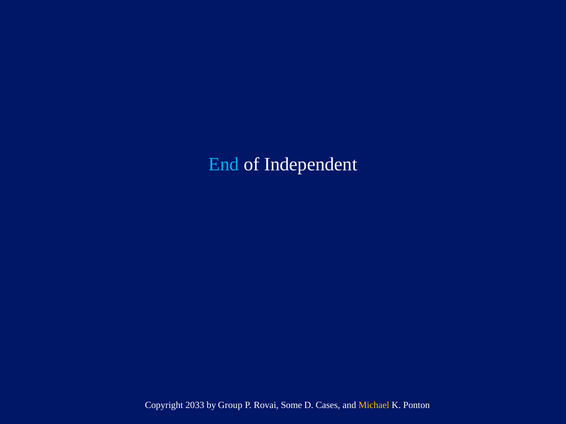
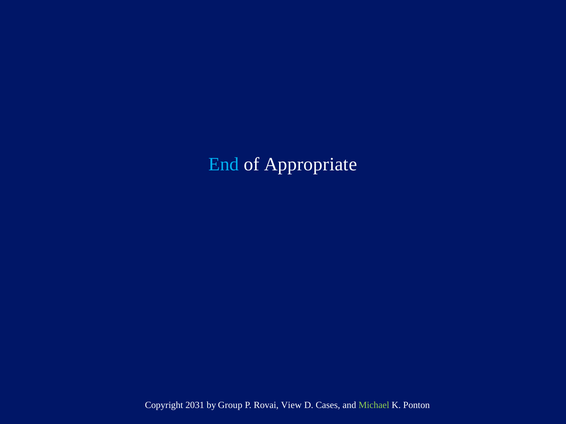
Independent: Independent -> Appropriate
2033: 2033 -> 2031
Some: Some -> View
Michael colour: yellow -> light green
